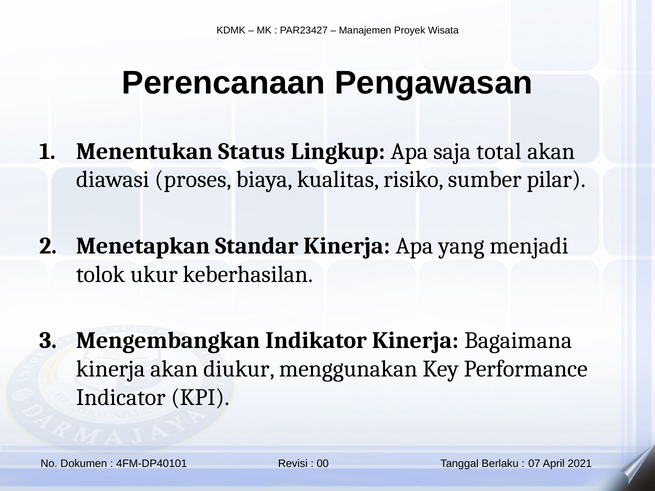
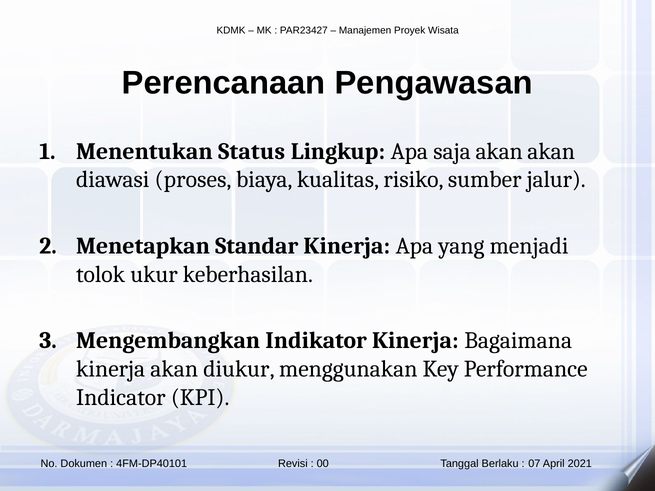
saja total: total -> akan
pilar: pilar -> jalur
